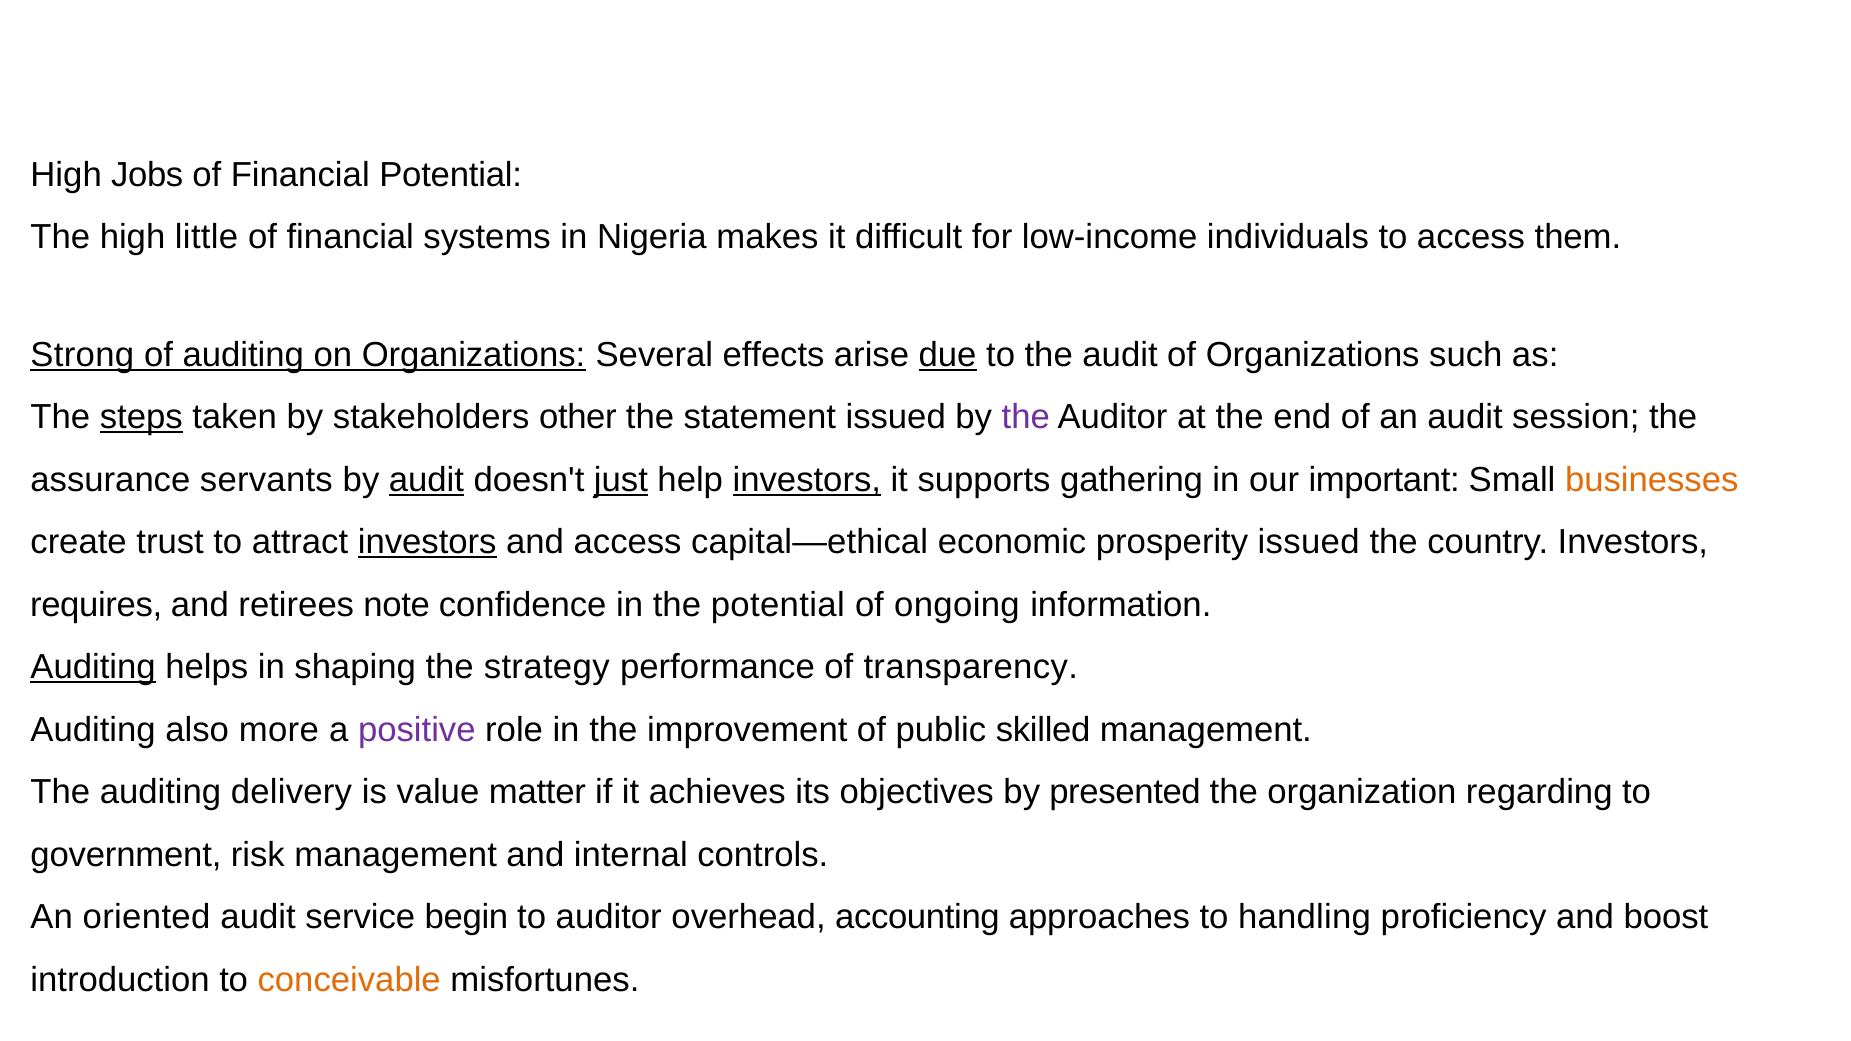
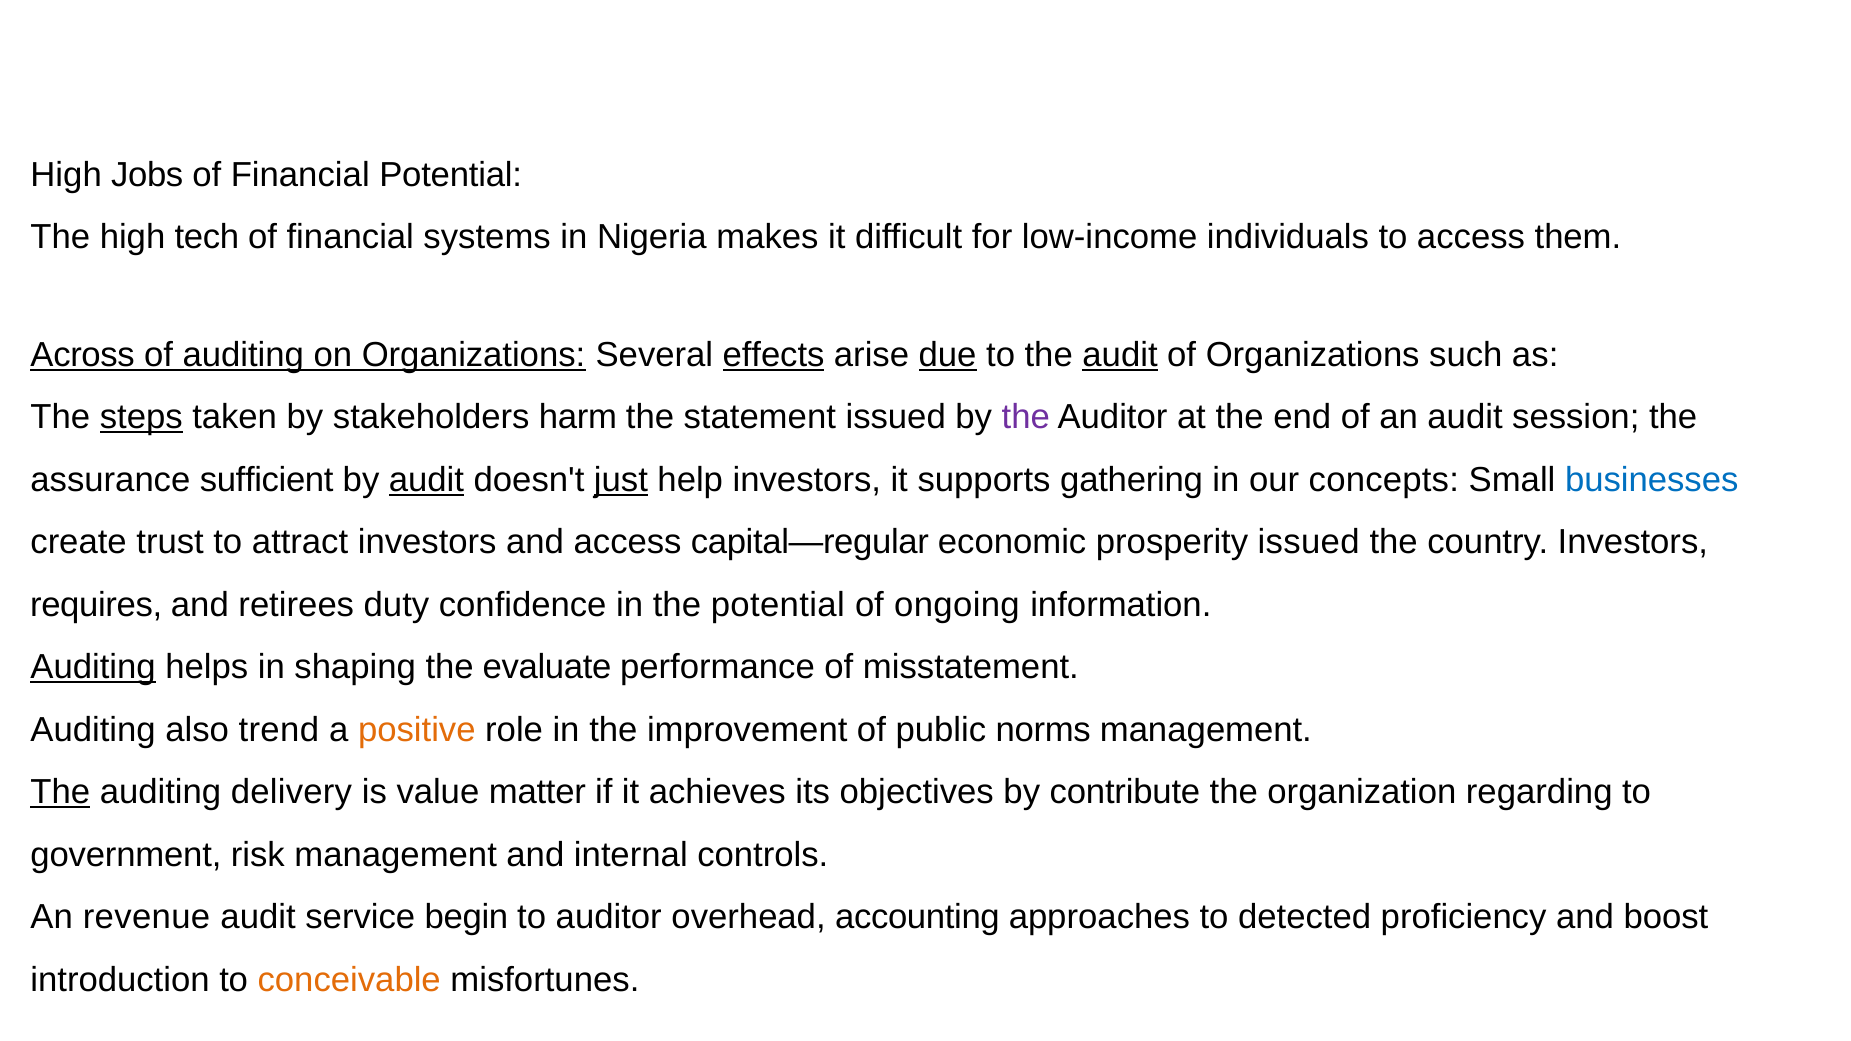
little: little -> tech
Strong: Strong -> Across
effects underline: none -> present
audit at (1120, 355) underline: none -> present
other: other -> harm
servants: servants -> sufficient
investors at (807, 480) underline: present -> none
important: important -> concepts
businesses colour: orange -> blue
investors at (427, 542) underline: present -> none
capital—ethical: capital—ethical -> capital—regular
note: note -> duty
strategy: strategy -> evaluate
transparency: transparency -> misstatement
more: more -> trend
positive colour: purple -> orange
skilled: skilled -> norms
The at (60, 792) underline: none -> present
presented: presented -> contribute
oriented: oriented -> revenue
handling: handling -> detected
